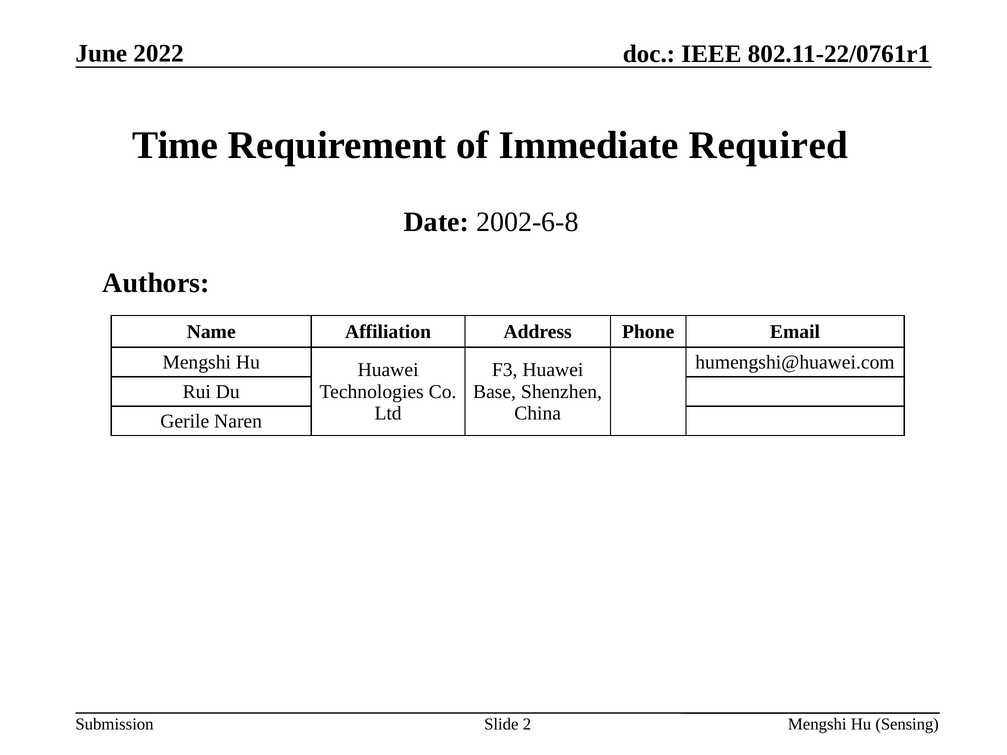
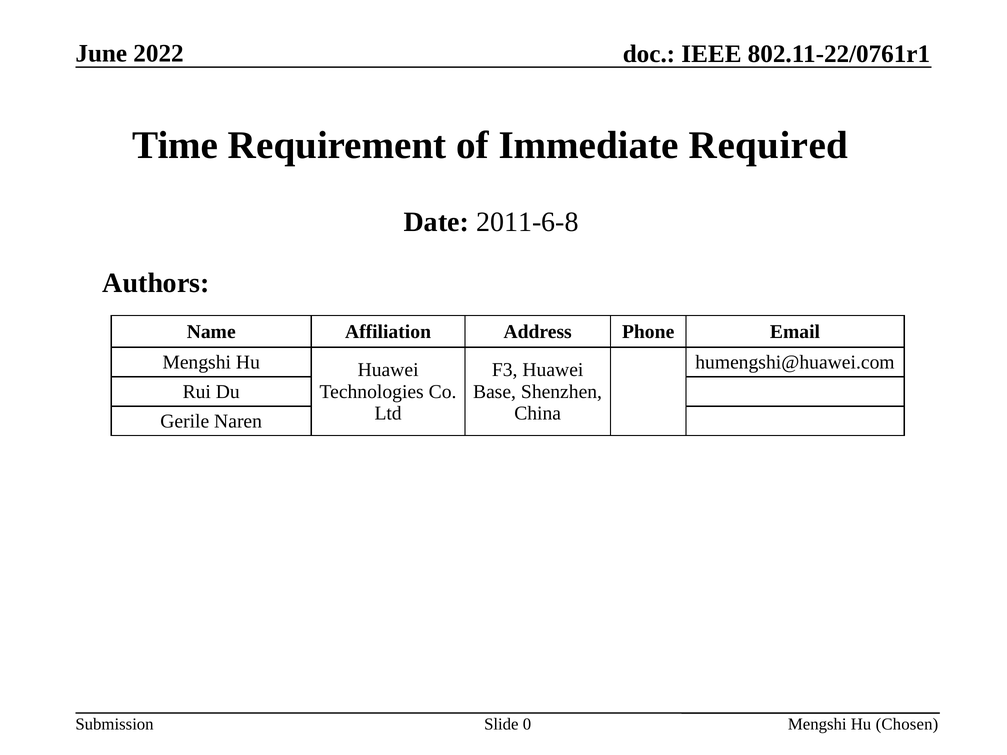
2002-6-8: 2002-6-8 -> 2011-6-8
2: 2 -> 0
Sensing: Sensing -> Chosen
